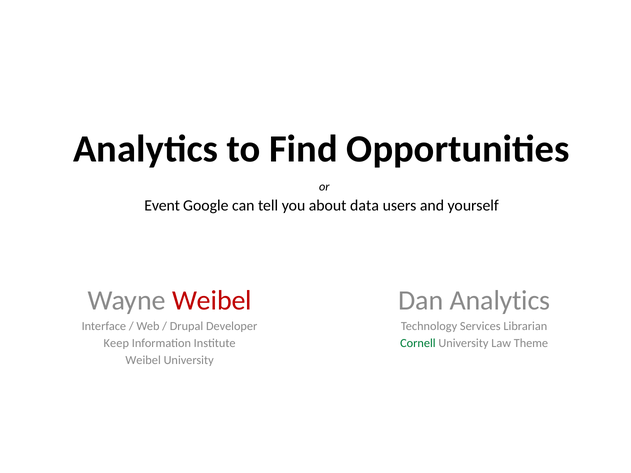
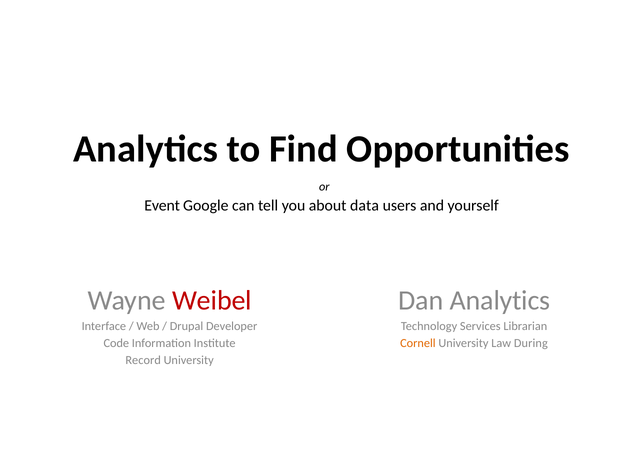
Keep: Keep -> Code
Cornell colour: green -> orange
Theme: Theme -> During
Weibel at (143, 361): Weibel -> Record
